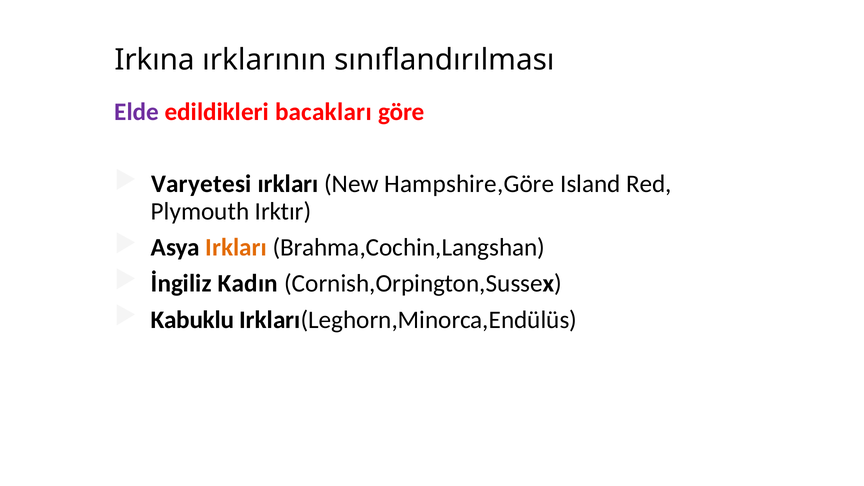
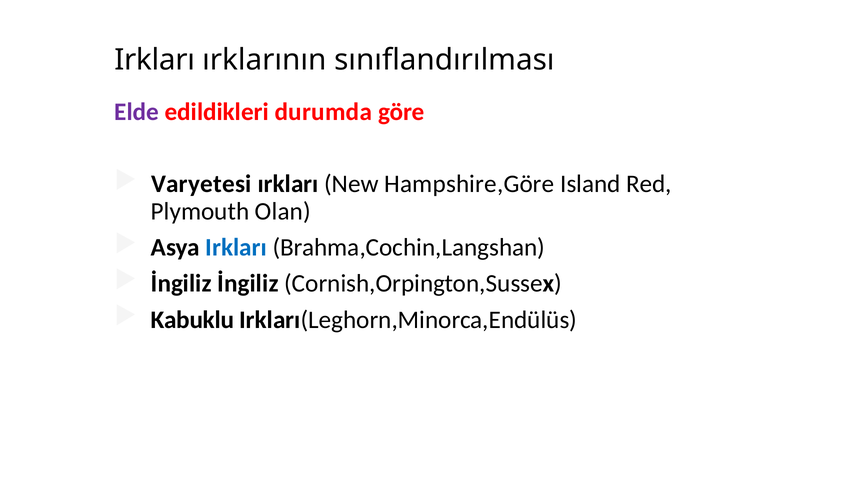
Irkına at (155, 60): Irkına -> Irkları
bacakları: bacakları -> durumda
Irktır: Irktır -> Olan
Irkları at (236, 247) colour: orange -> blue
İngiliz Kadın: Kadın -> İngiliz
